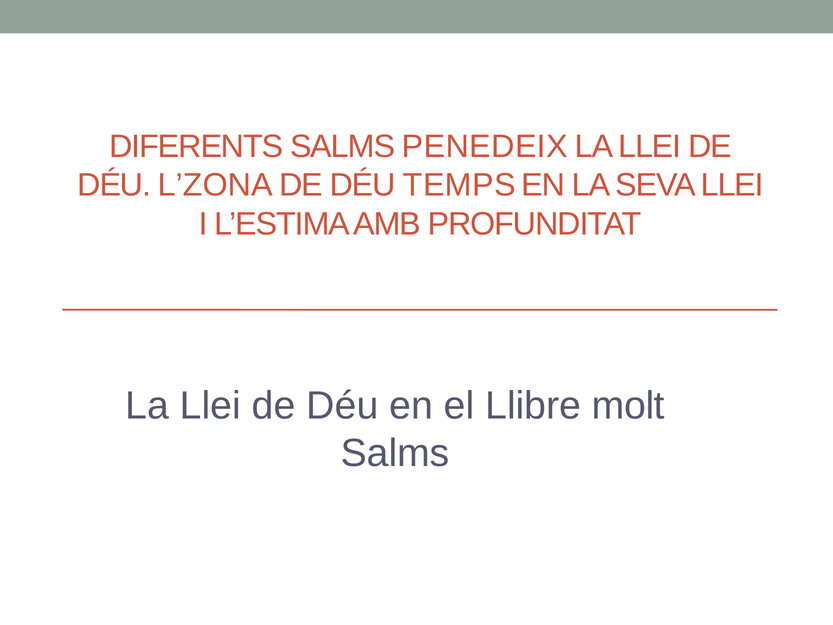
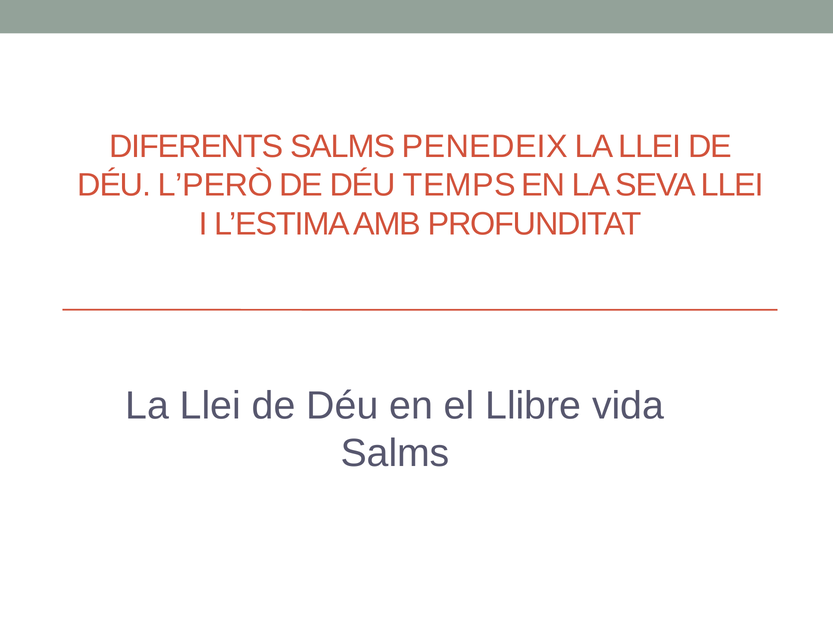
L’ZONA: L’ZONA -> L’PERÒ
molt: molt -> vida
